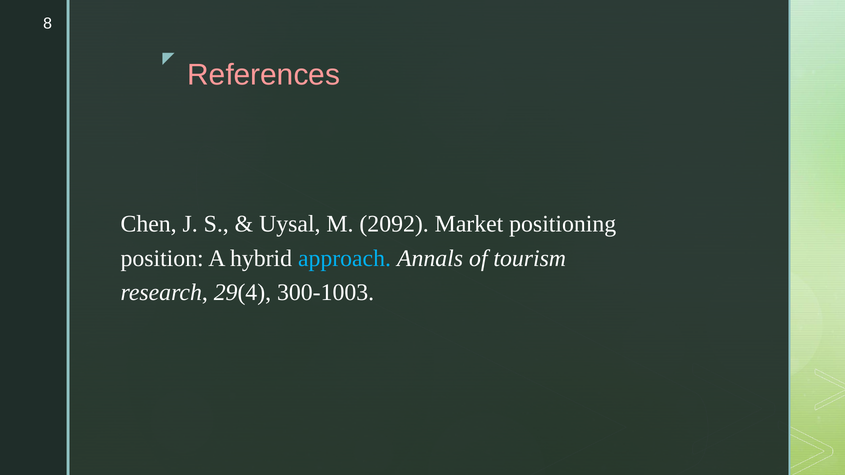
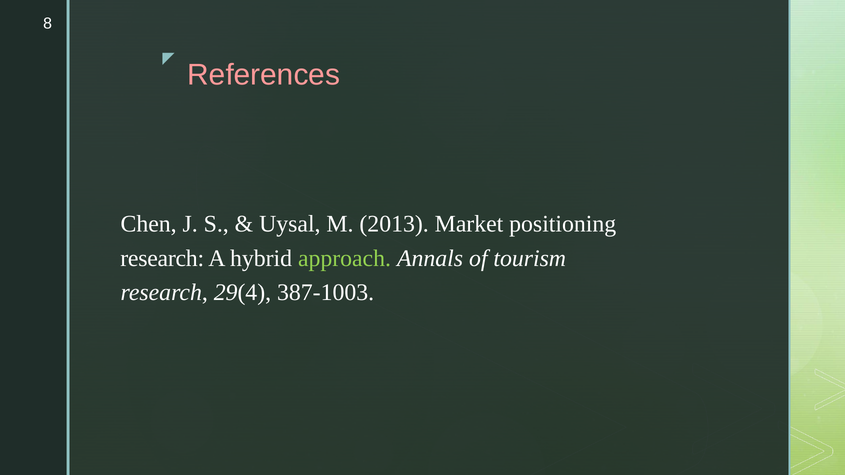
2092: 2092 -> 2013
position at (162, 258): position -> research
approach colour: light blue -> light green
300-1003: 300-1003 -> 387-1003
